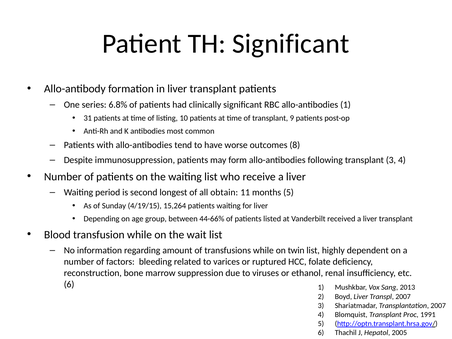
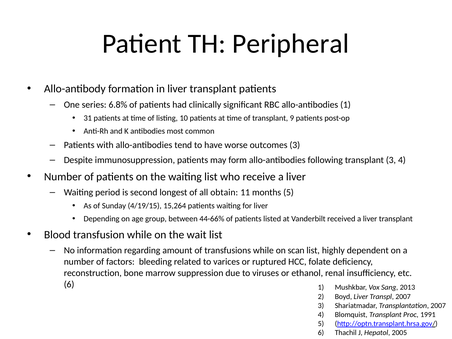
TH Significant: Significant -> Peripheral
outcomes 8: 8 -> 3
twin: twin -> scan
